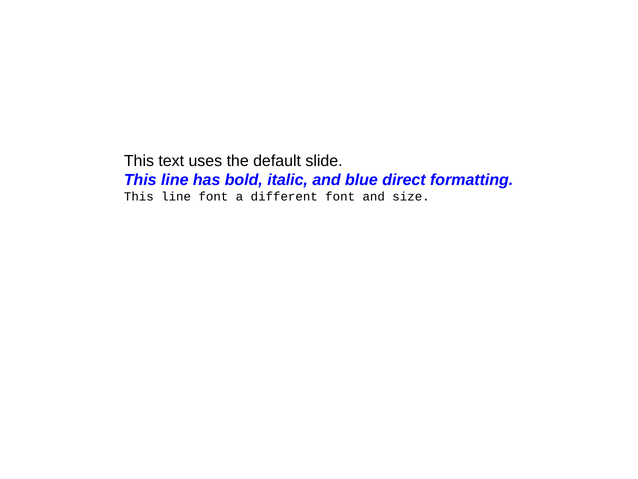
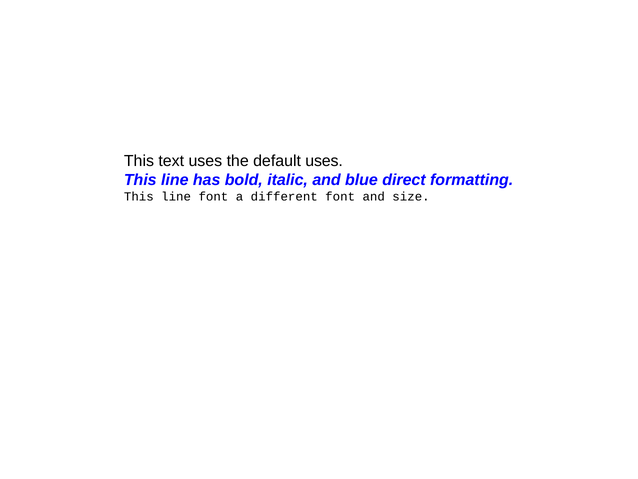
default slide: slide -> uses
